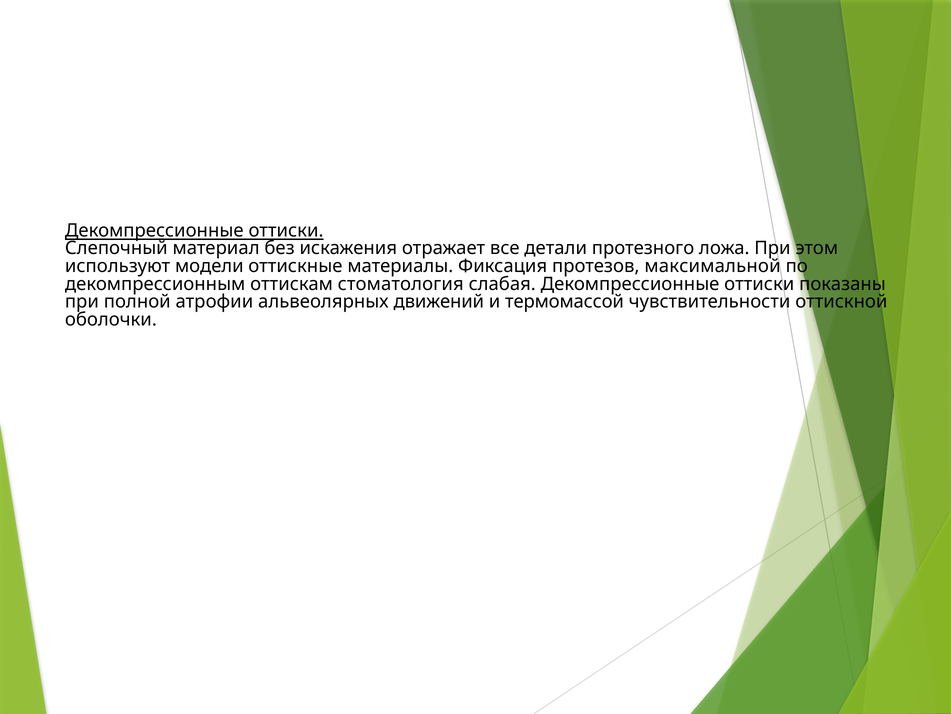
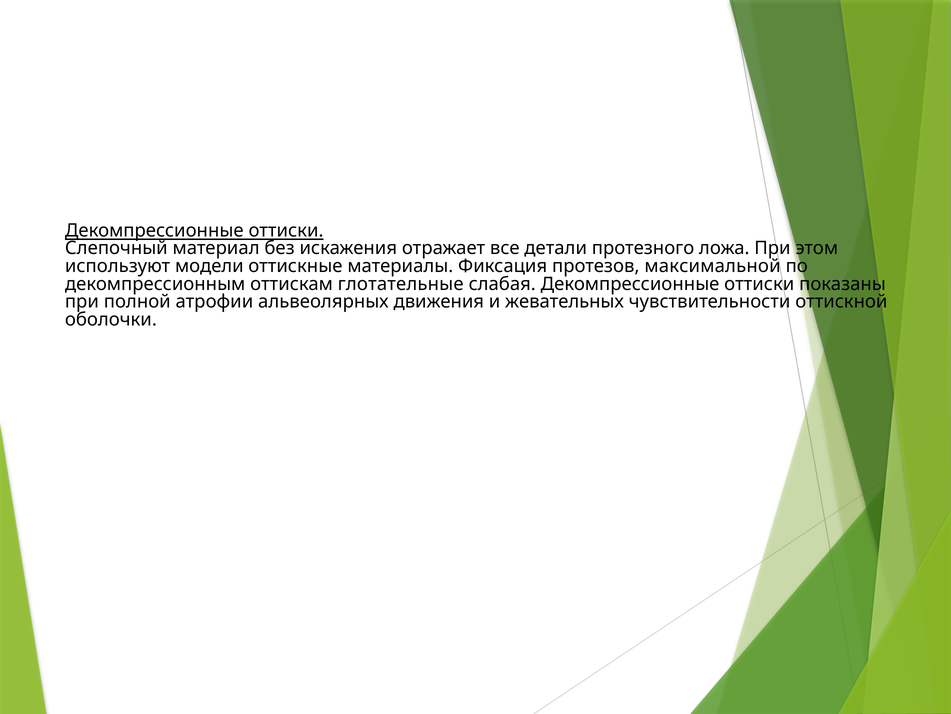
стоматология: стоматология -> глотательные
движений: движений -> движения
термомассой: термомассой -> жевательных
